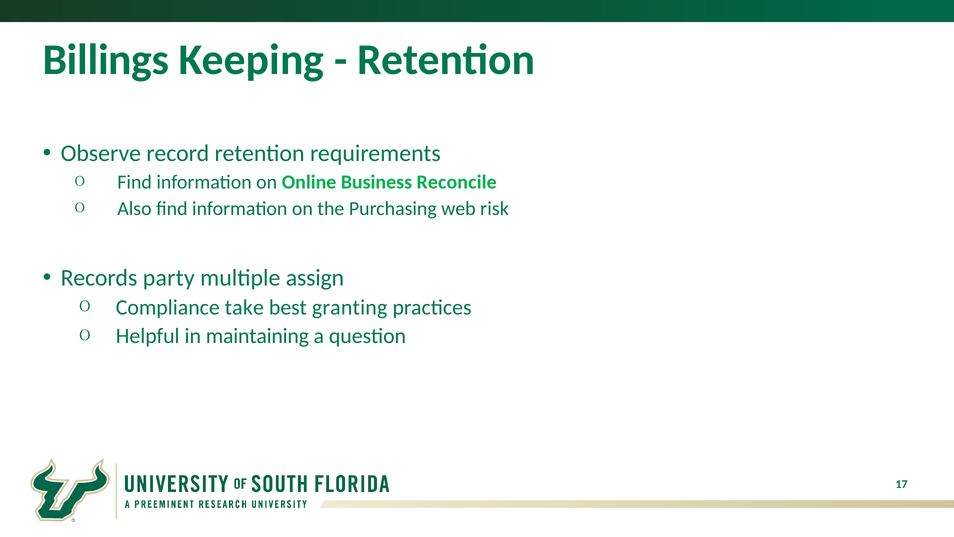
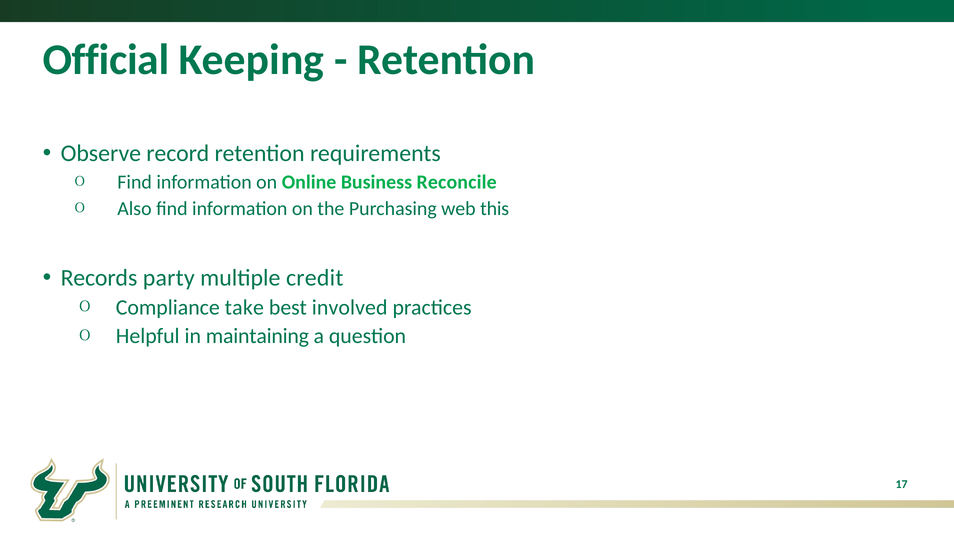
Billings: Billings -> Official
risk: risk -> this
assign: assign -> credit
granting: granting -> involved
